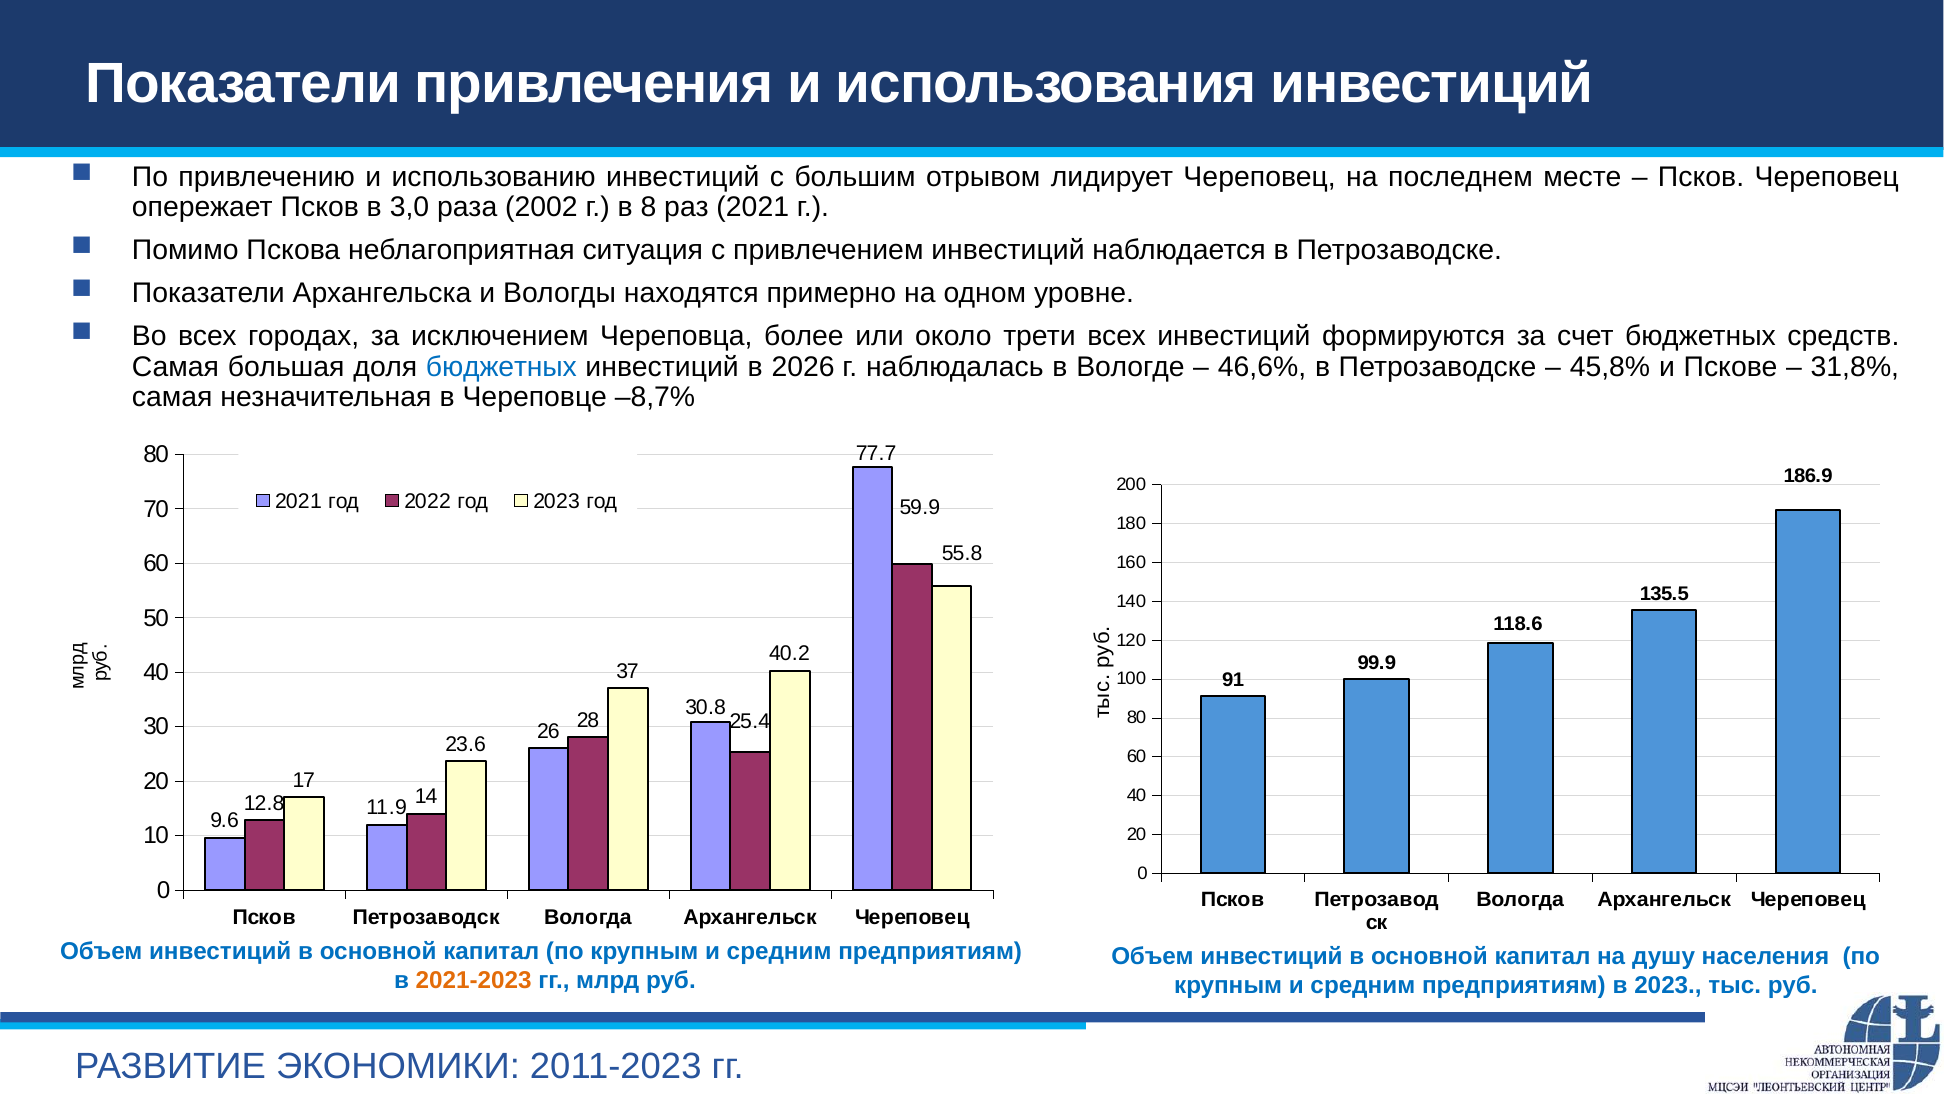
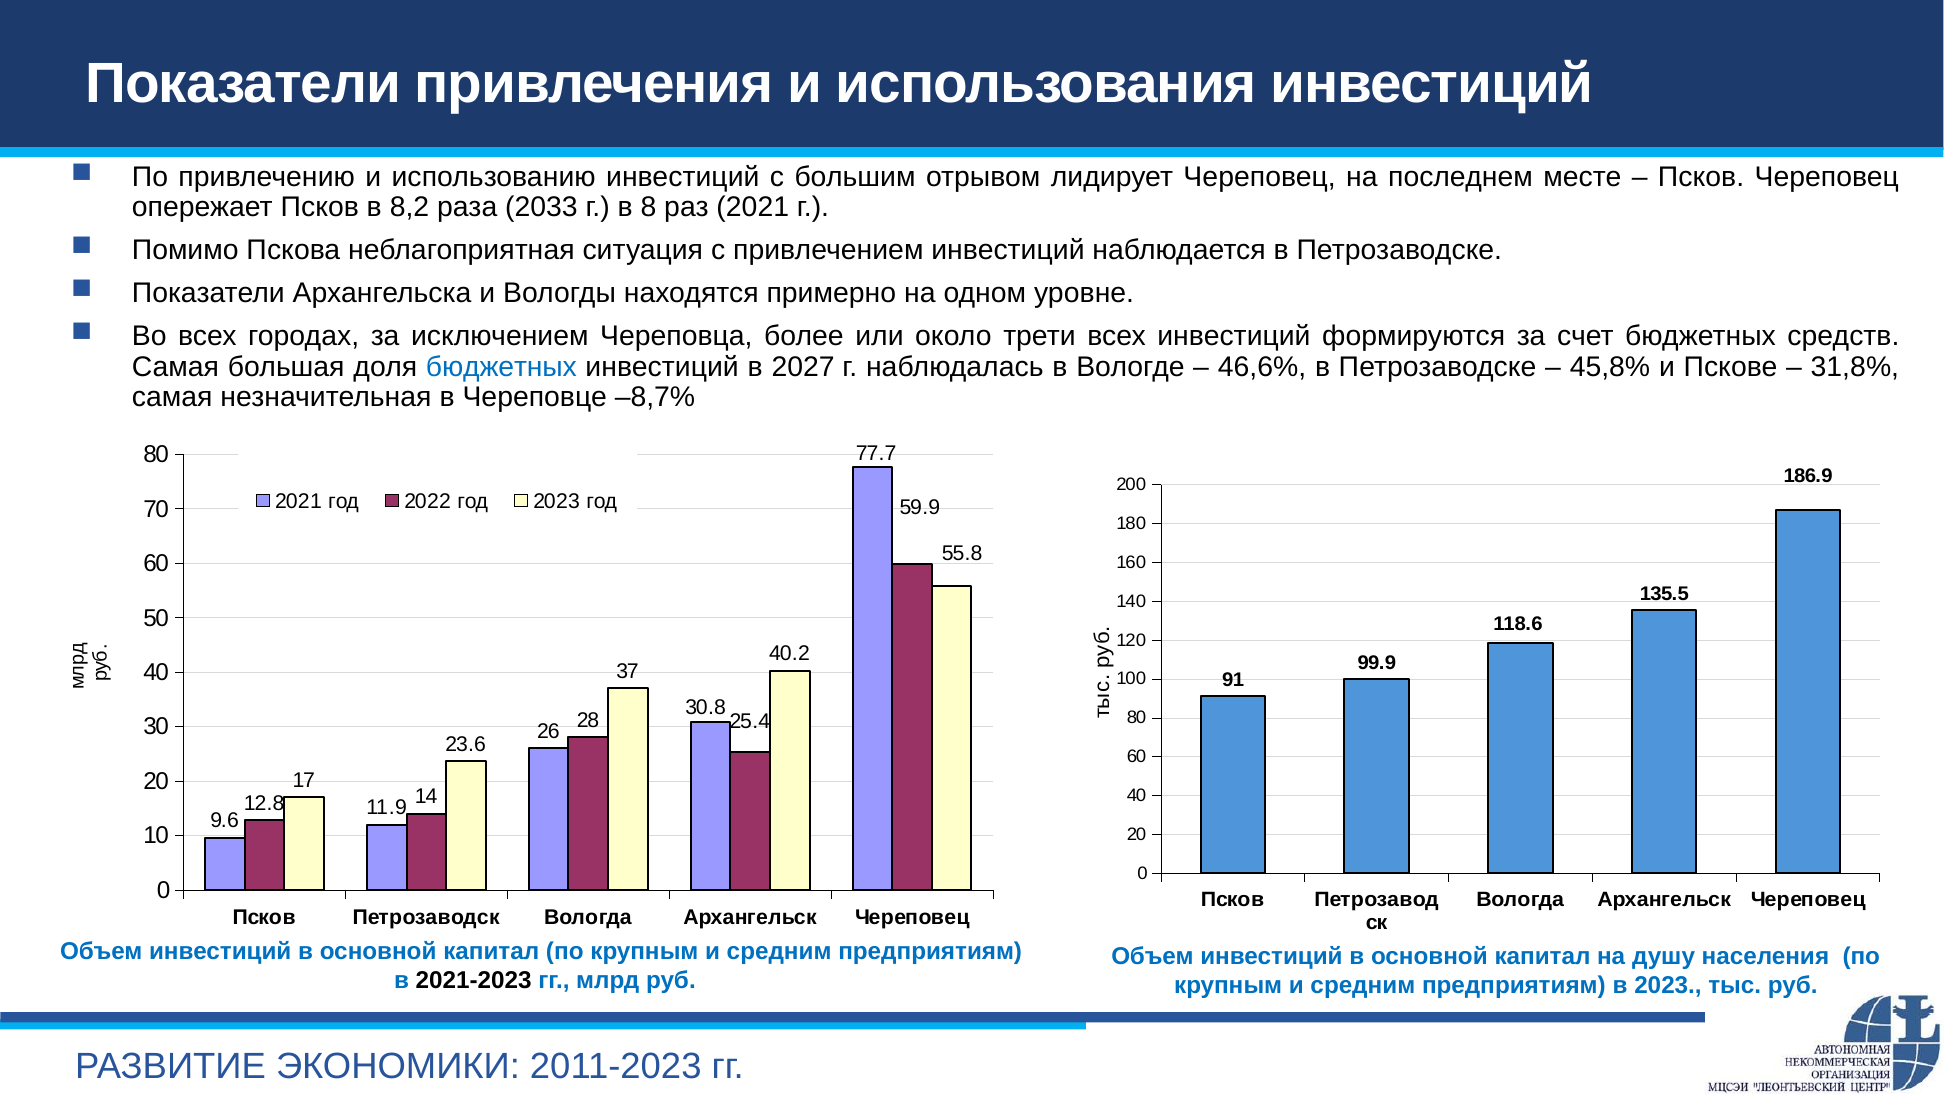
3,0: 3,0 -> 8,2
2002: 2002 -> 2033
2026: 2026 -> 2027
2021-2023 colour: orange -> black
